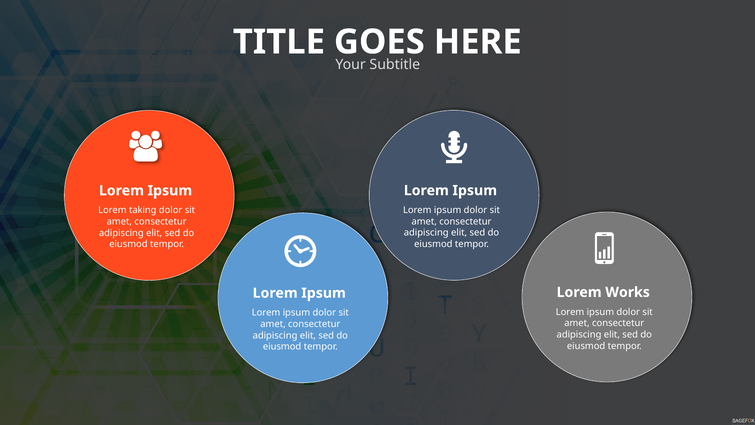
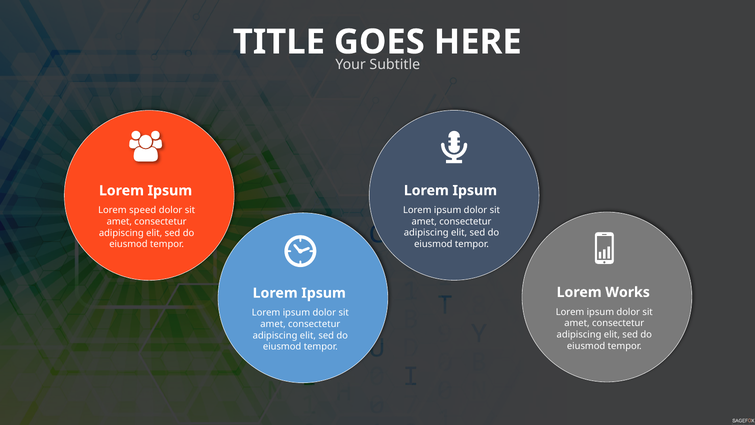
taking: taking -> speed
